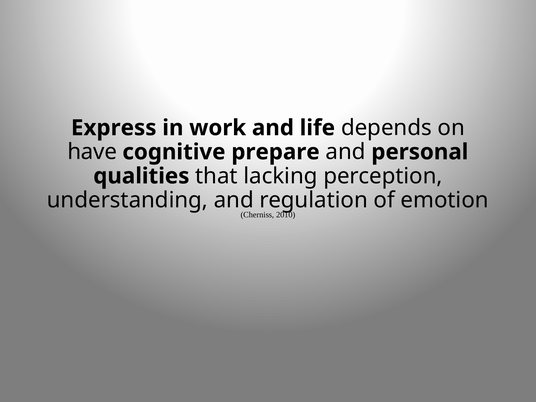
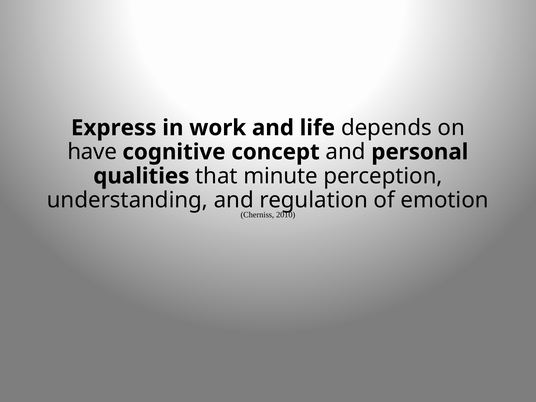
prepare: prepare -> concept
lacking: lacking -> minute
